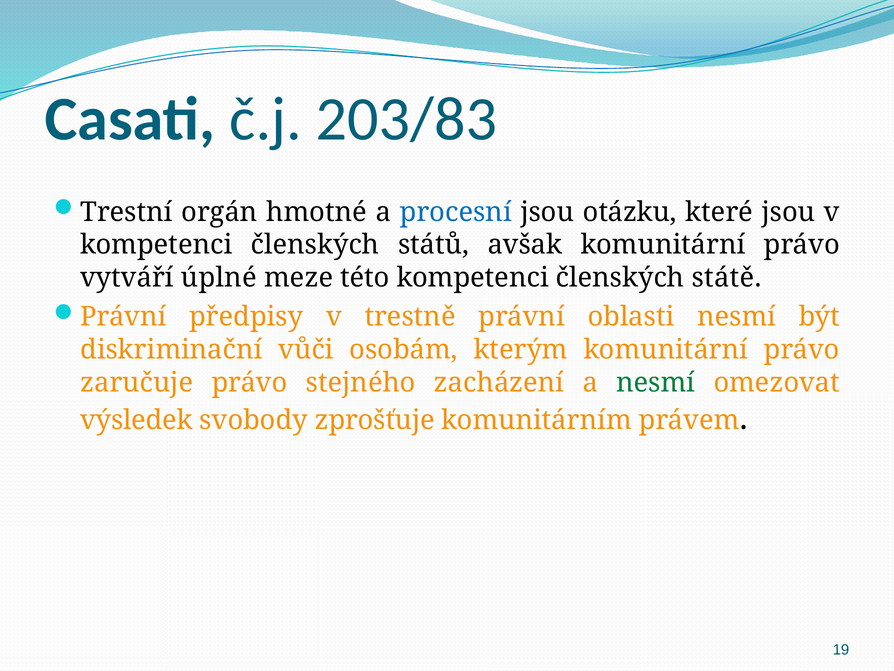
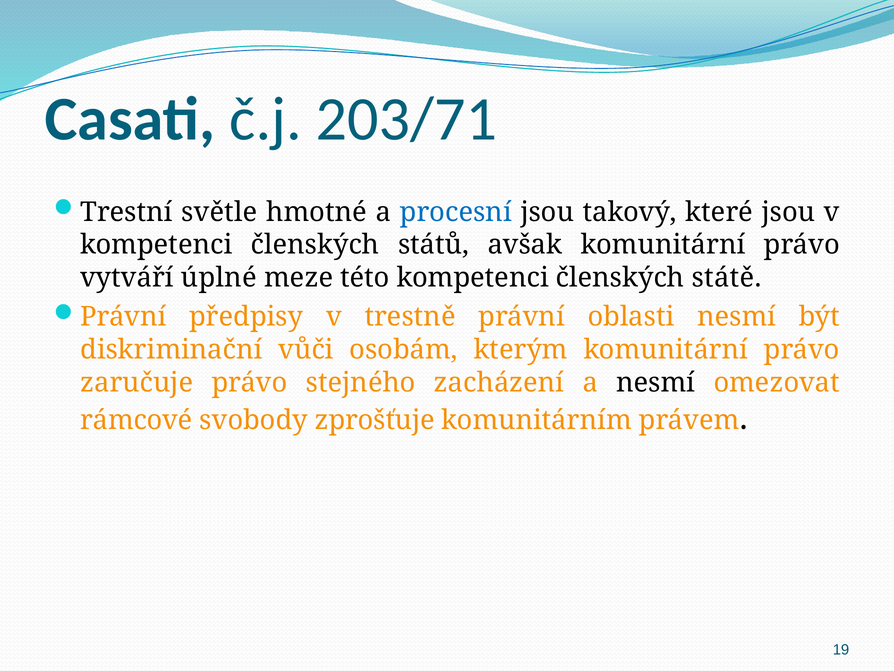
203/83: 203/83 -> 203/71
orgán: orgán -> světle
otázku: otázku -> takový
nesmí at (656, 382) colour: green -> black
výsledek: výsledek -> rámcové
